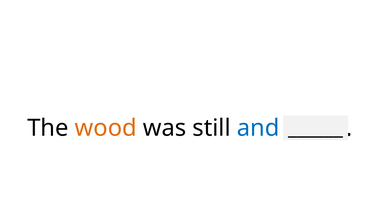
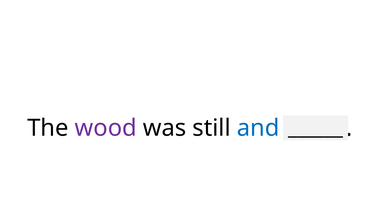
wood colour: orange -> purple
